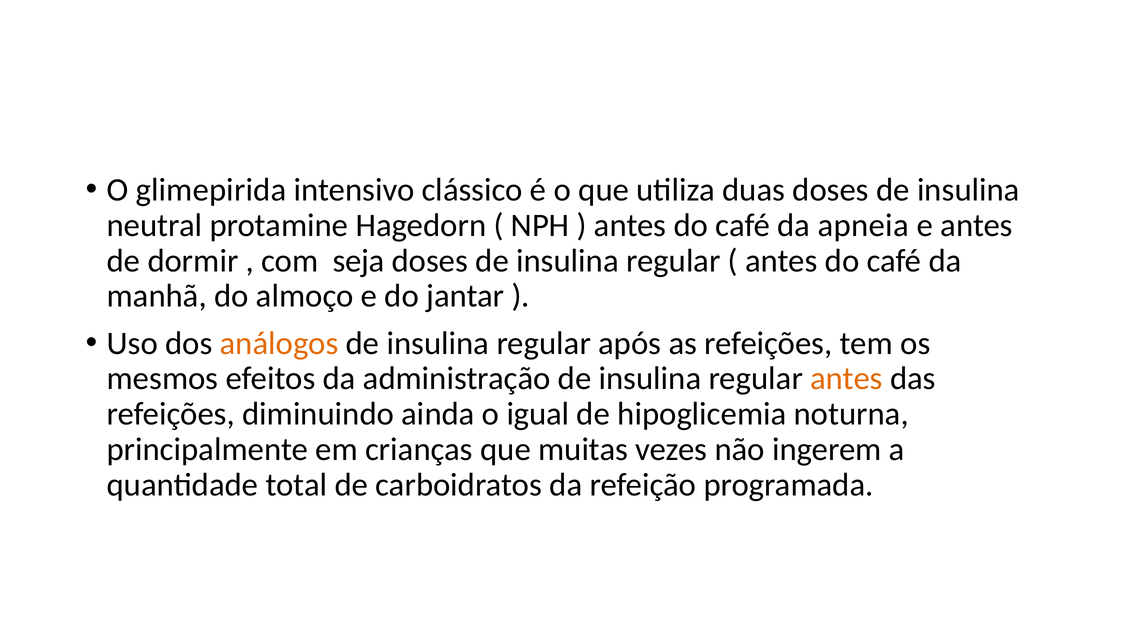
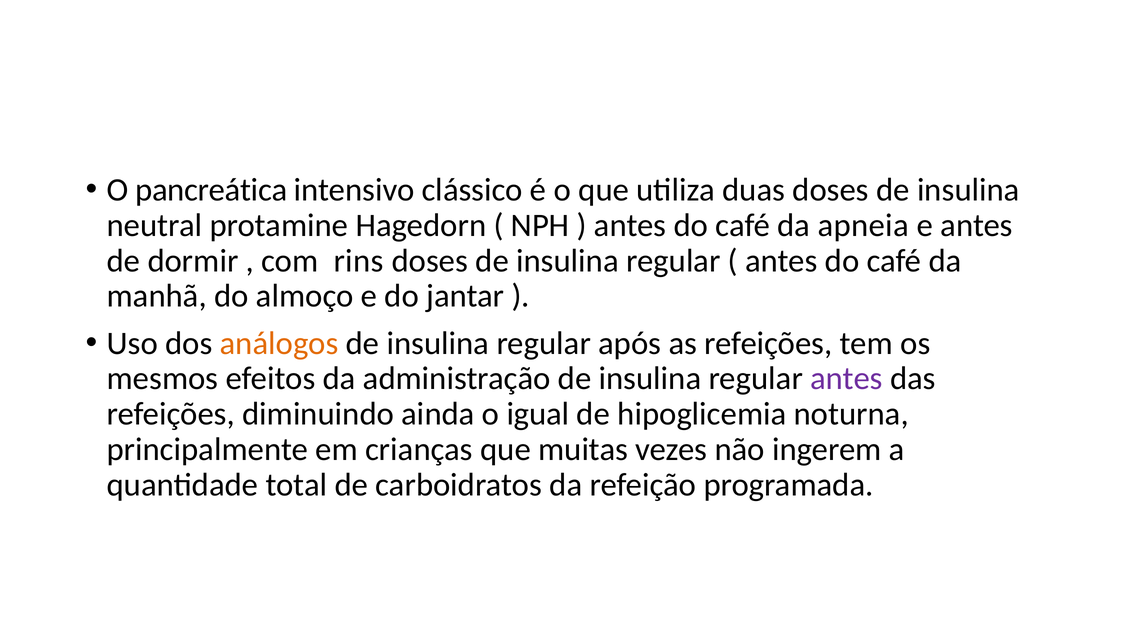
glimepirida: glimepirida -> pancreática
seja: seja -> rins
antes at (847, 379) colour: orange -> purple
